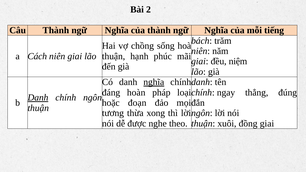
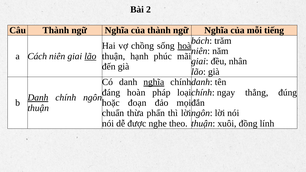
hoà underline: none -> present
lão at (90, 56) underline: none -> present
niệm: niệm -> nhân
tương: tương -> chuẩn
xong: xong -> phấn
đồng giai: giai -> lính
